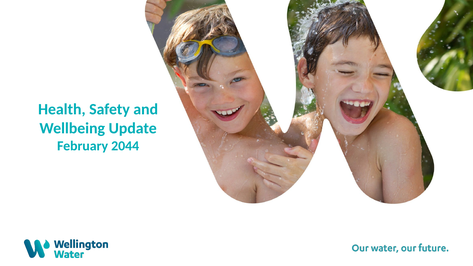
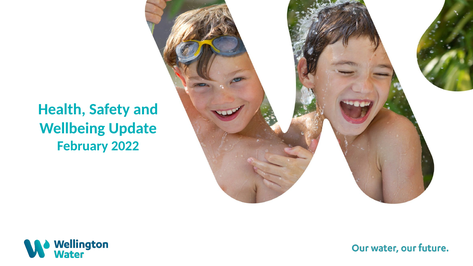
2044: 2044 -> 2022
